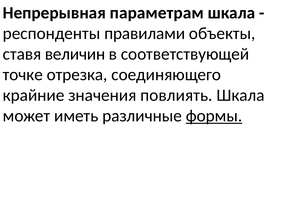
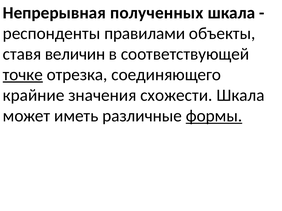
параметрам: параметрам -> полученных
точке underline: none -> present
повлиять: повлиять -> схожести
